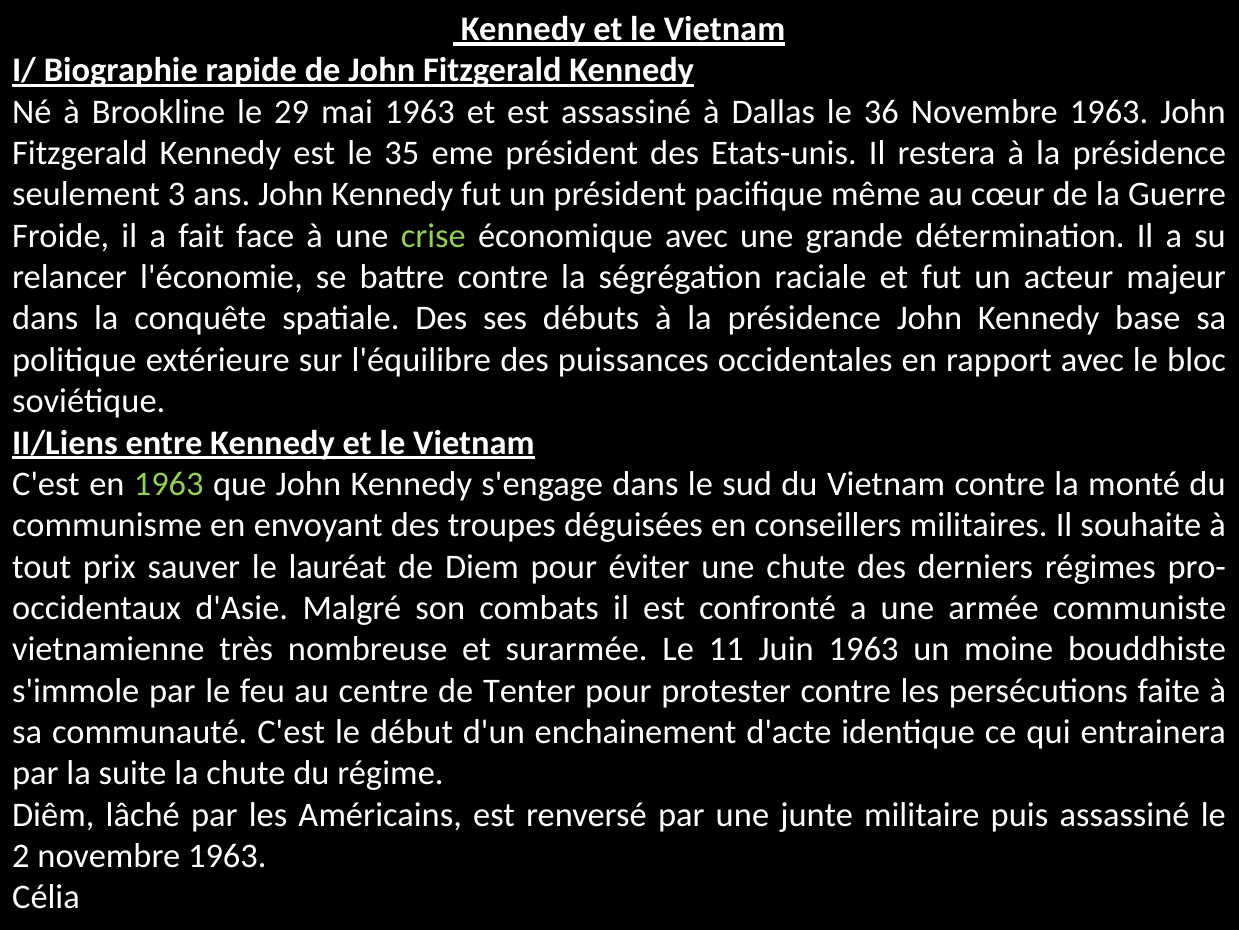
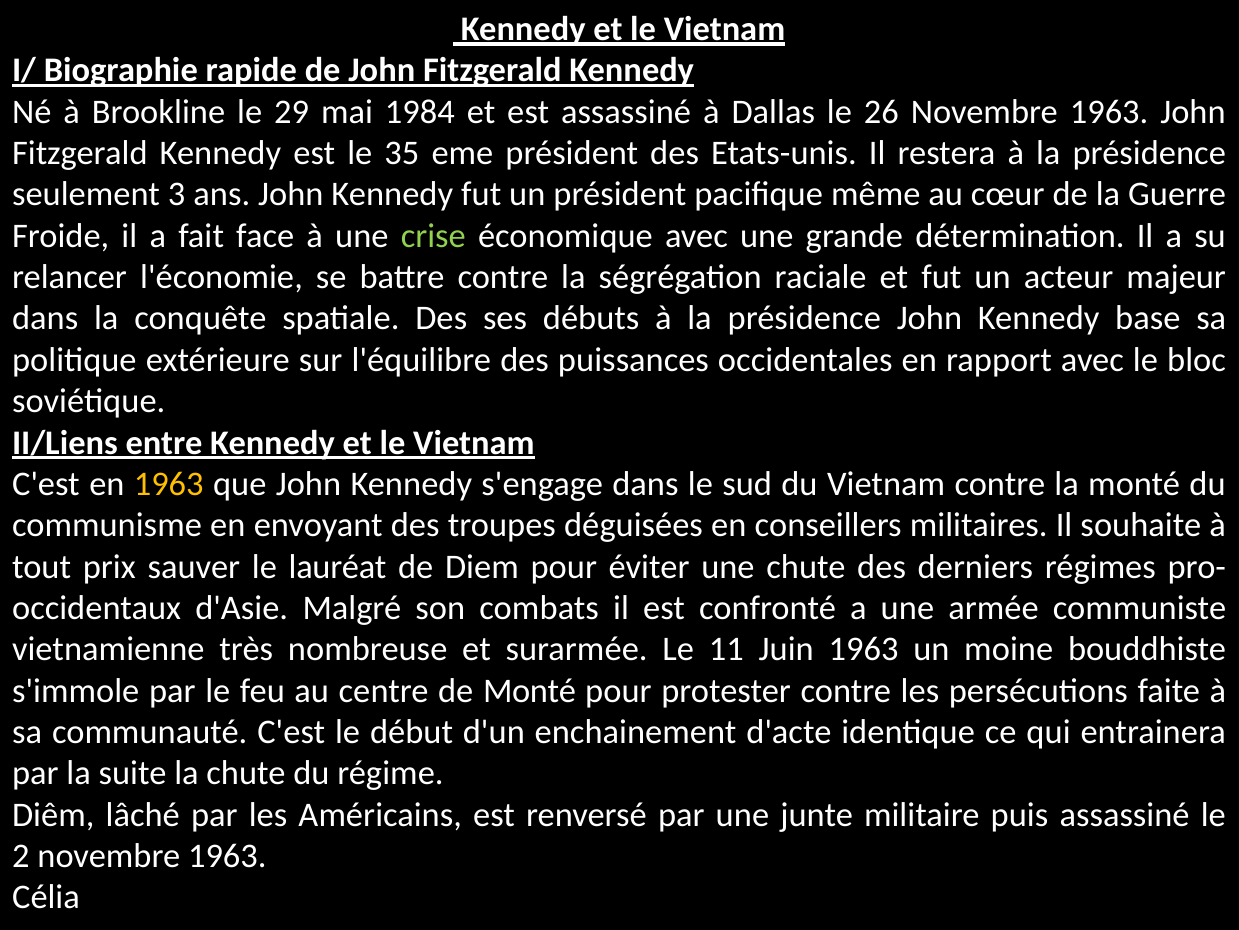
mai 1963: 1963 -> 1984
36: 36 -> 26
1963 at (169, 484) colour: light green -> yellow
de Tenter: Tenter -> Monté
